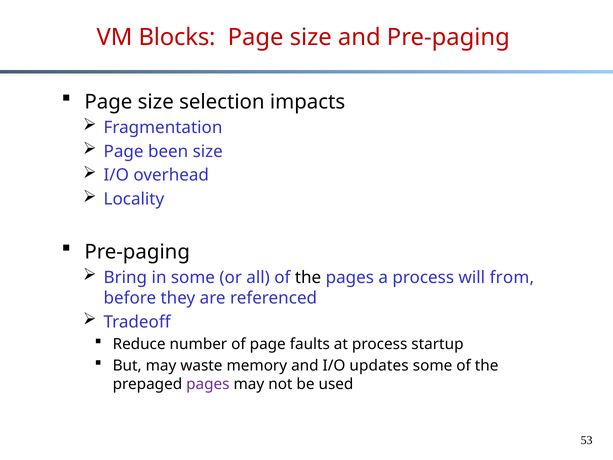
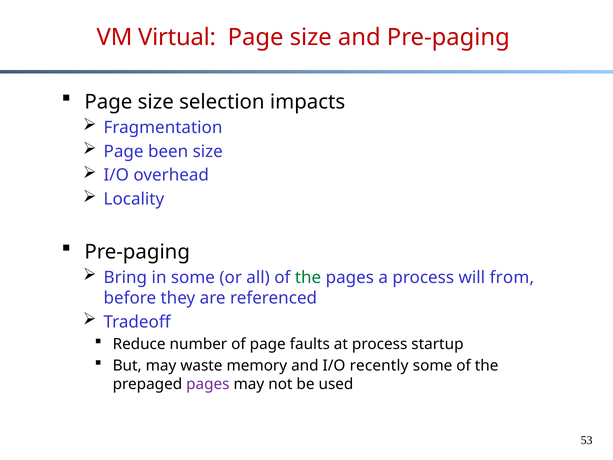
Blocks: Blocks -> Virtual
the at (308, 277) colour: black -> green
updates: updates -> recently
